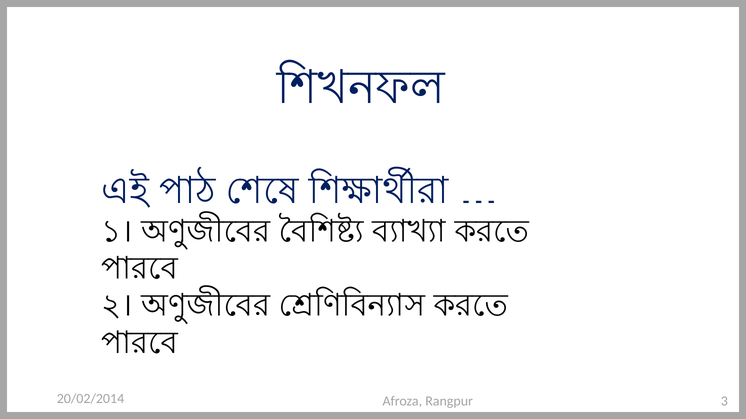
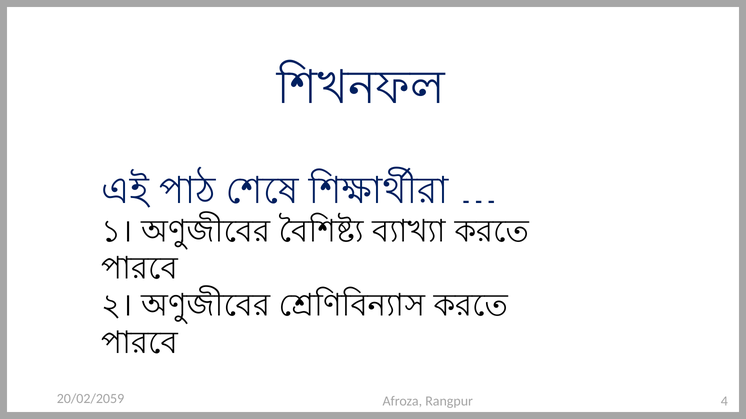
20/02/2014: 20/02/2014 -> 20/02/2059
3: 3 -> 4
